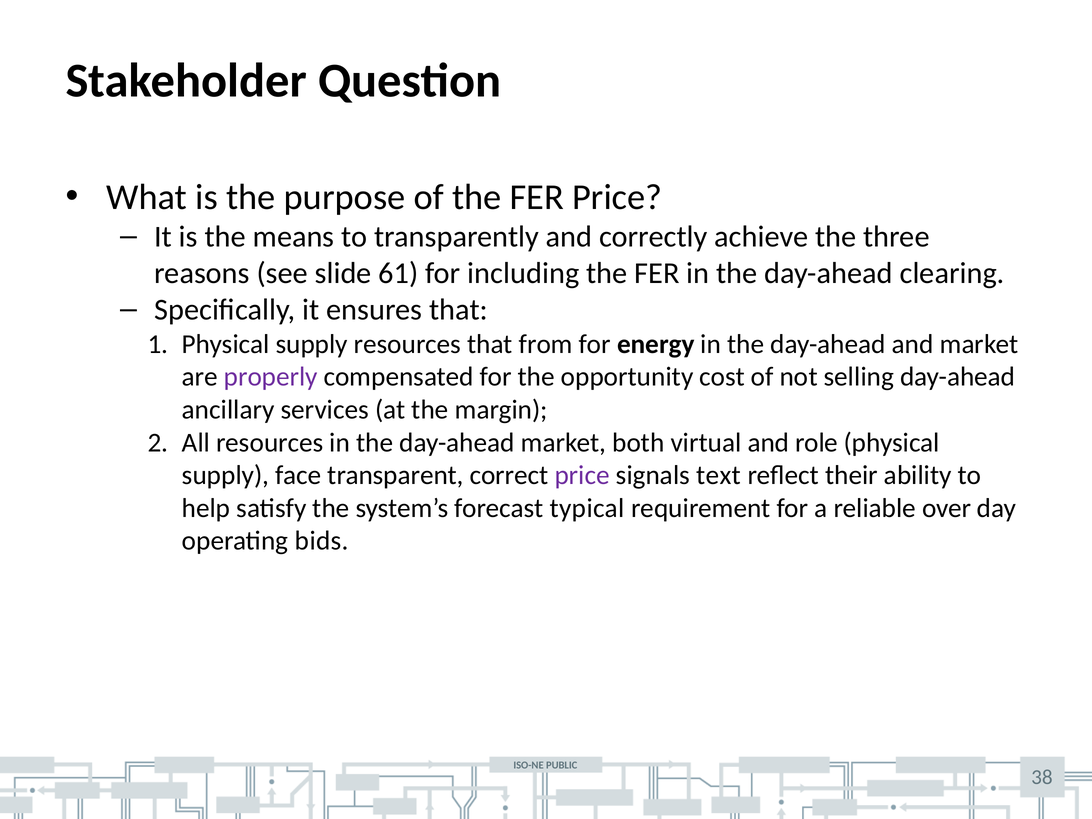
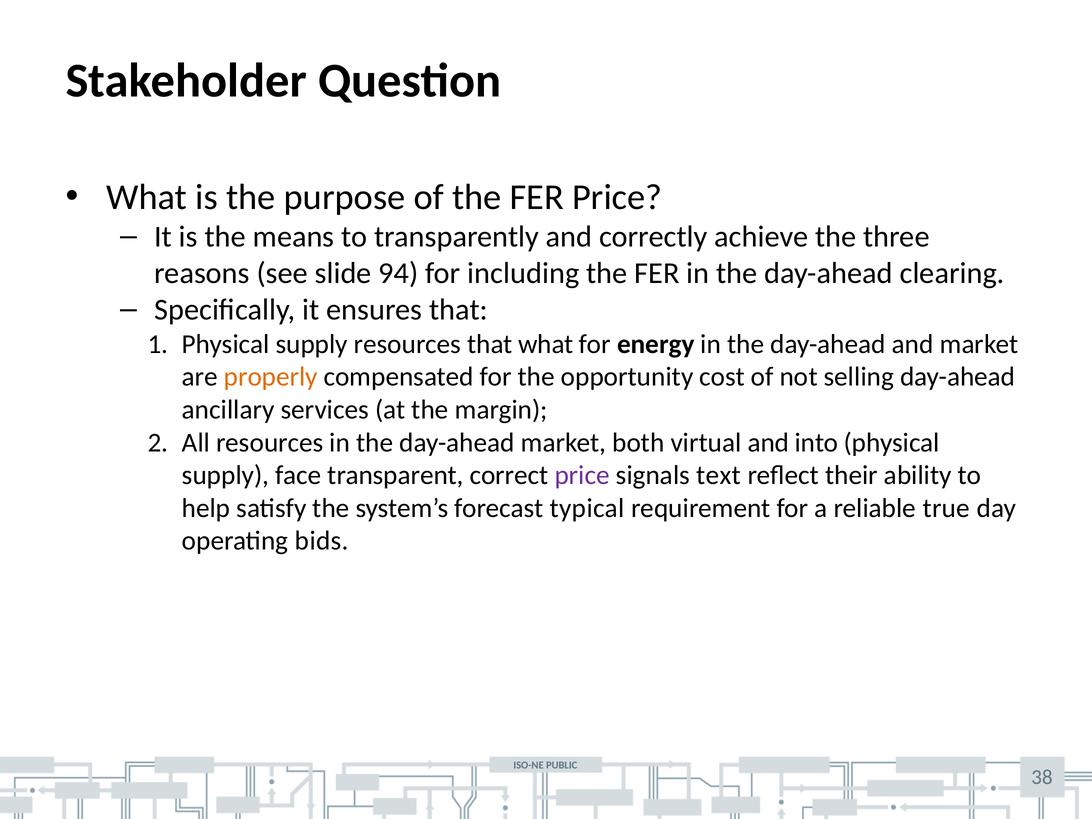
61: 61 -> 94
that from: from -> what
properly colour: purple -> orange
role: role -> into
over: over -> true
